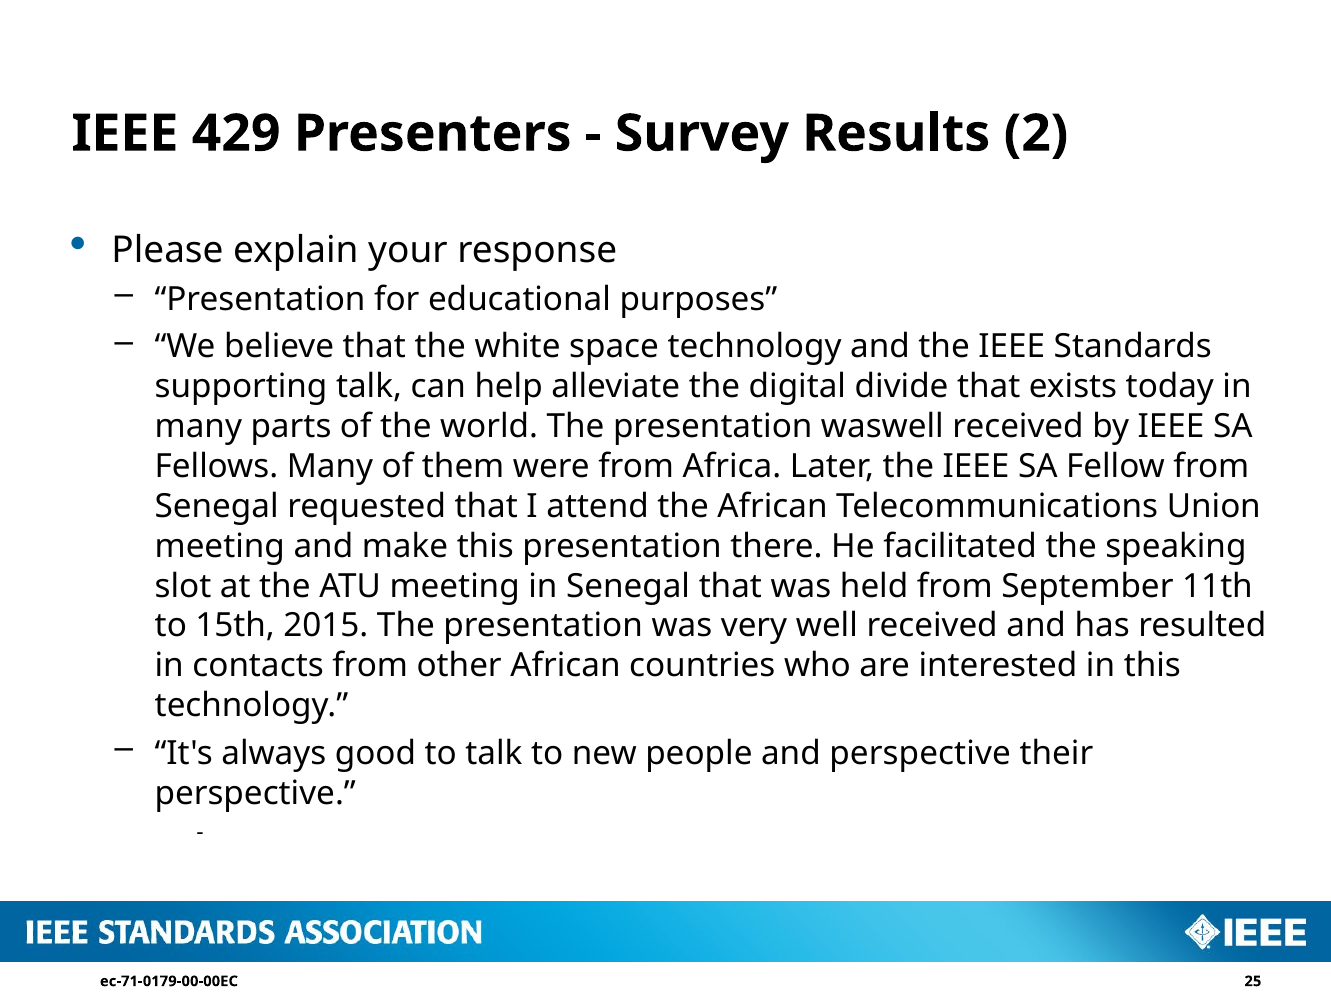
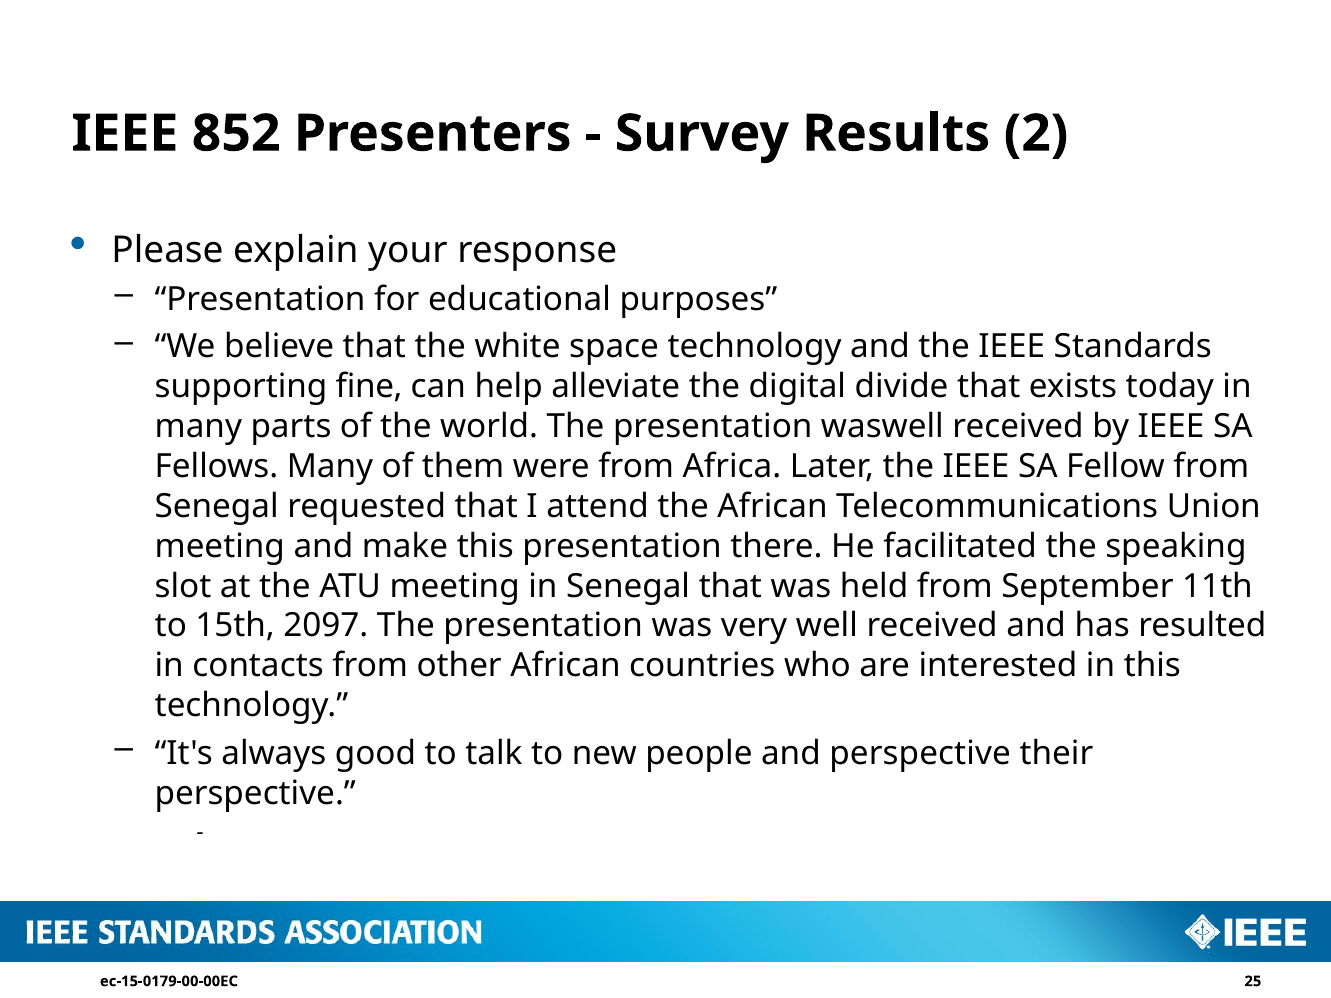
429: 429 -> 852
supporting talk: talk -> fine
2015: 2015 -> 2097
ec-71-0179-00-00EC: ec-71-0179-00-00EC -> ec-15-0179-00-00EC
